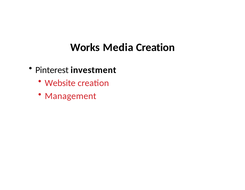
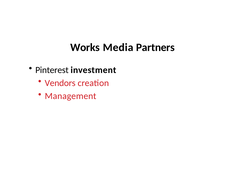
Media Creation: Creation -> Partners
Website: Website -> Vendors
